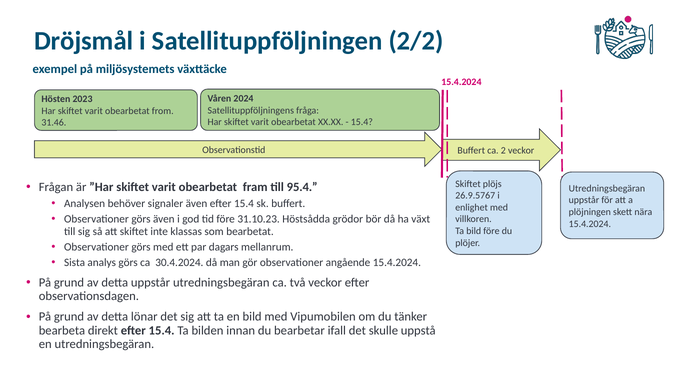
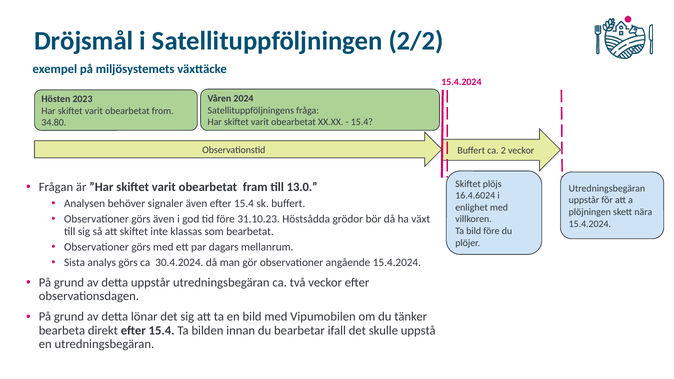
31.46: 31.46 -> 34.80
95.4: 95.4 -> 13.0
26.9.5767: 26.9.5767 -> 16.4.6024
